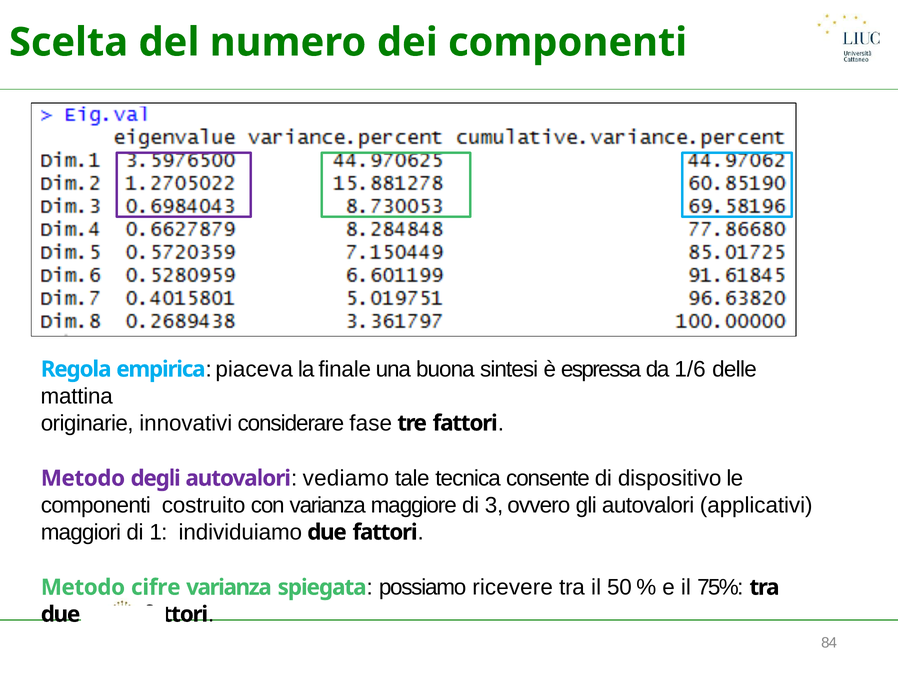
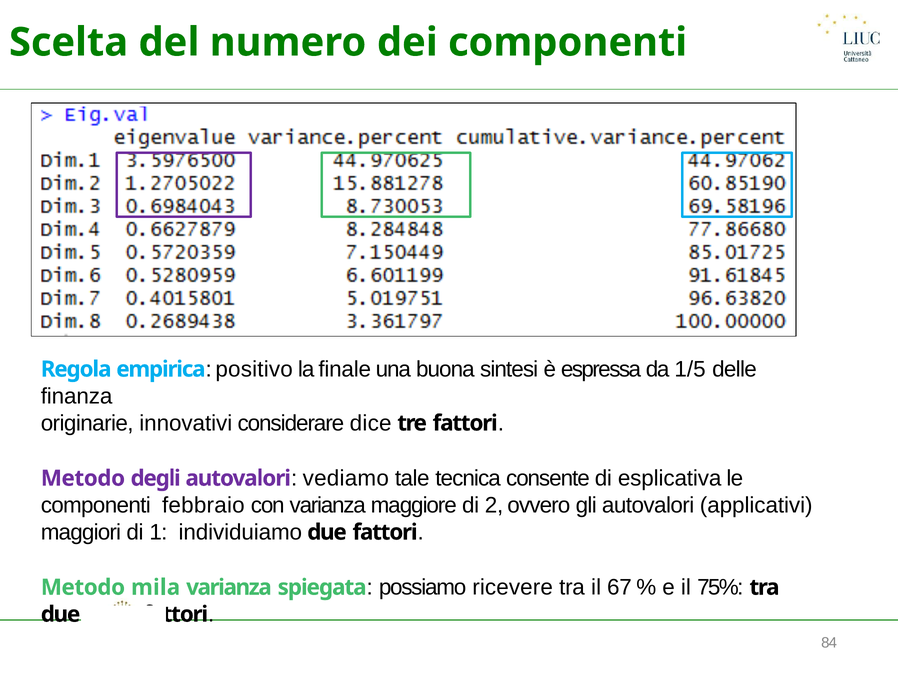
piaceva: piaceva -> positivo
1/6: 1/6 -> 1/5
mattina: mattina -> finanza
fase: fase -> dice
dispositivo: dispositivo -> esplicativa
costruito: costruito -> febbraio
3: 3 -> 2
cifre: cifre -> mila
50: 50 -> 67
